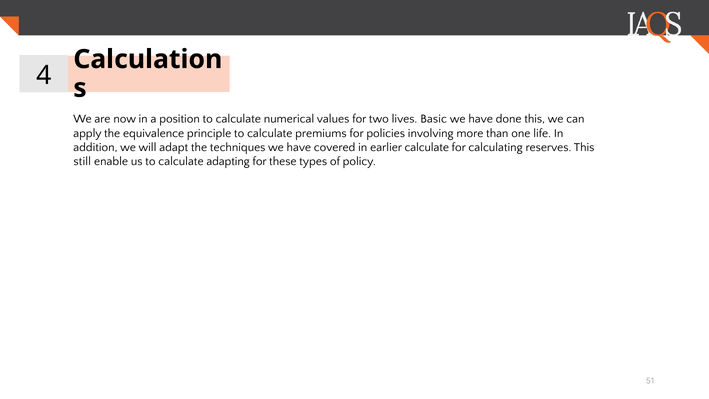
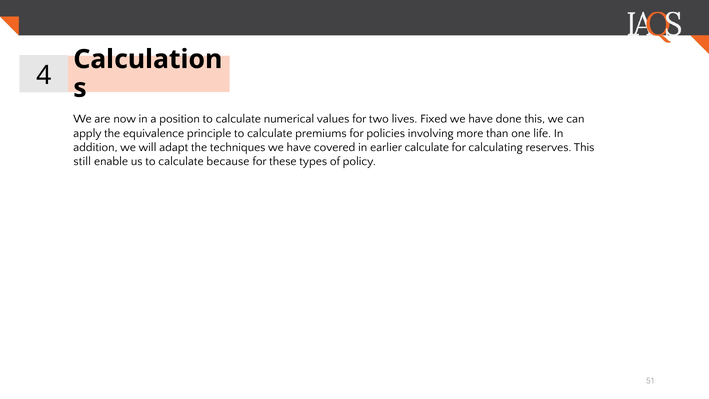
Basic: Basic -> Fixed
adapting: adapting -> because
